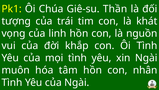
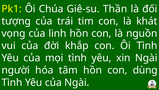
muôn: muôn -> người
nhân: nhân -> dùng
